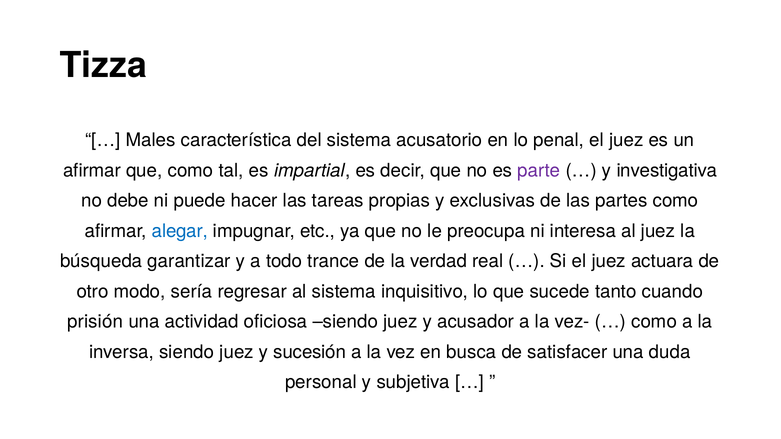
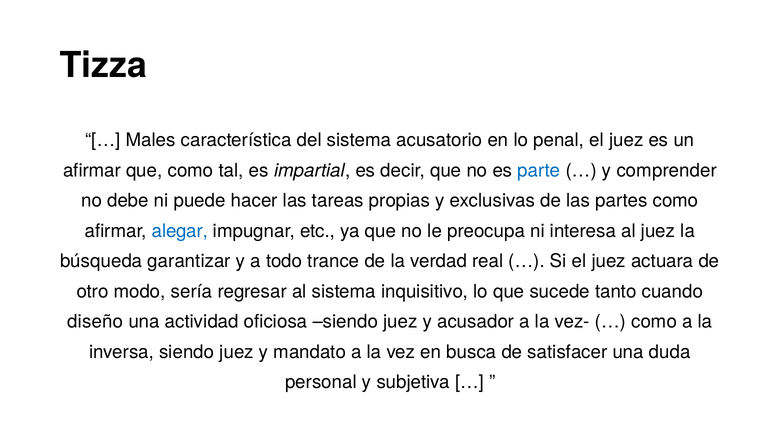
parte colour: purple -> blue
investigativa: investigativa -> comprender
prisión: prisión -> diseño
sucesión: sucesión -> mandato
